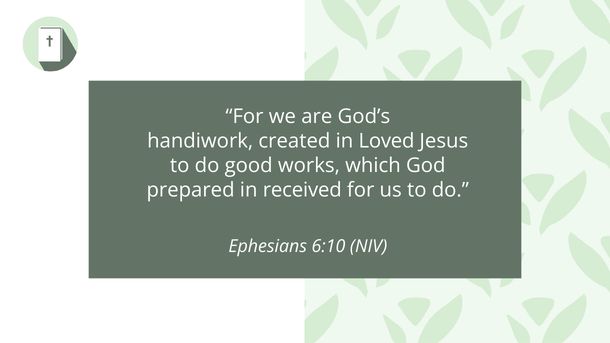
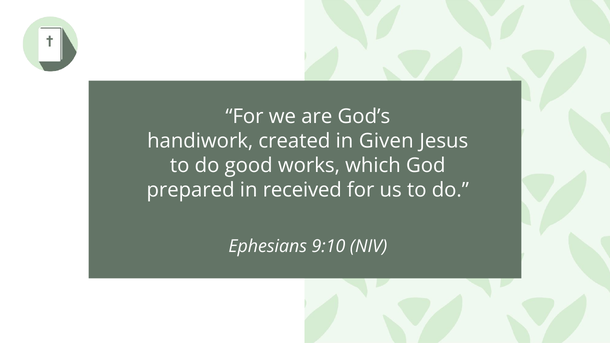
Loved: Loved -> Given
6:10: 6:10 -> 9:10
